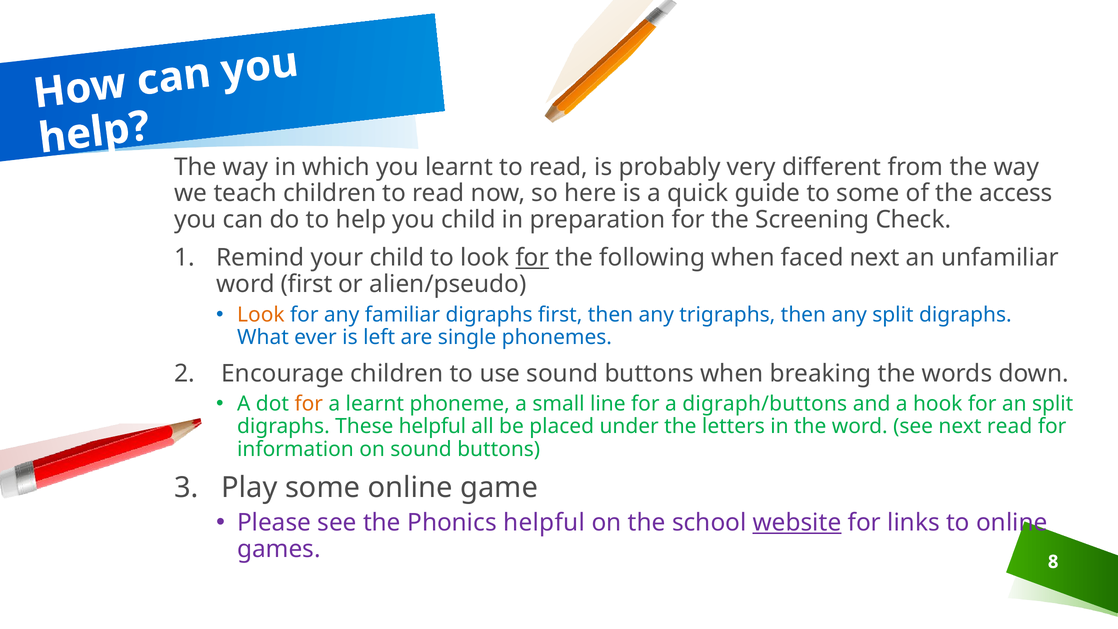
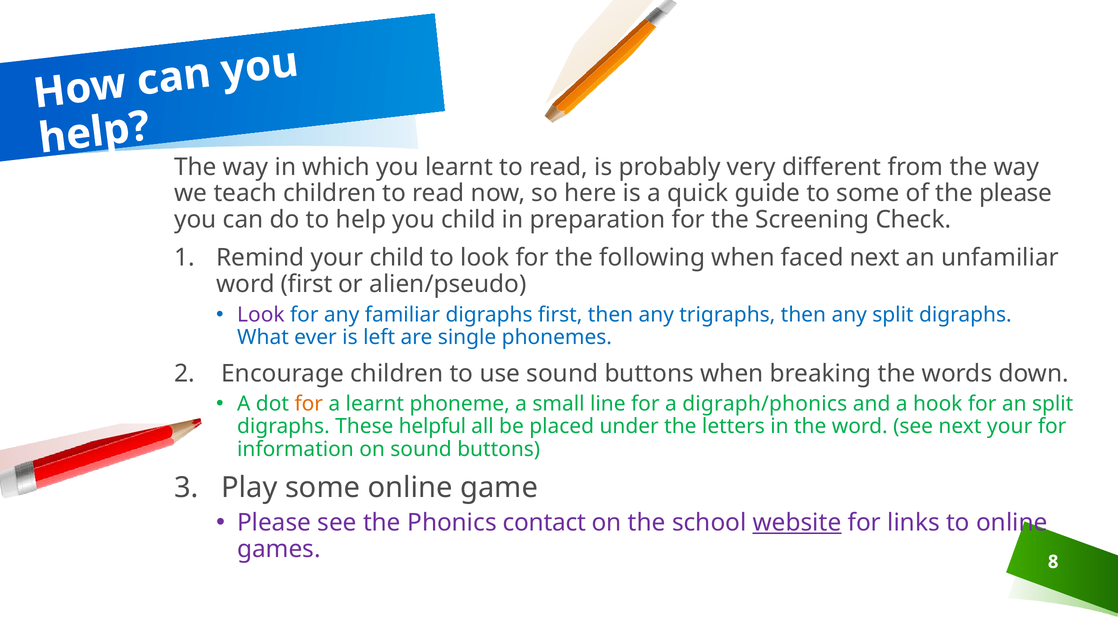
the access: access -> please
for at (532, 258) underline: present -> none
Look at (261, 315) colour: orange -> purple
digraph/buttons: digraph/buttons -> digraph/phonics
next read: read -> your
Phonics helpful: helpful -> contact
